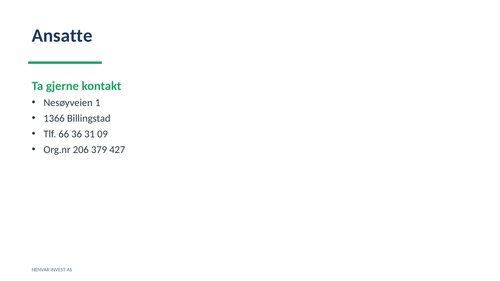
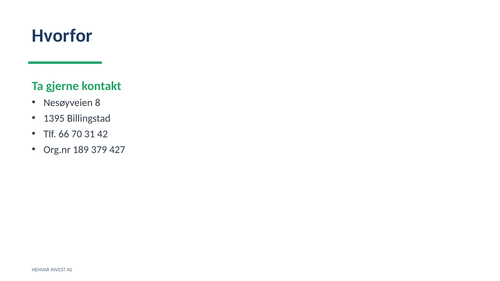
Ansatte: Ansatte -> Hvorfor
1: 1 -> 8
1366: 1366 -> 1395
36: 36 -> 70
09: 09 -> 42
206: 206 -> 189
